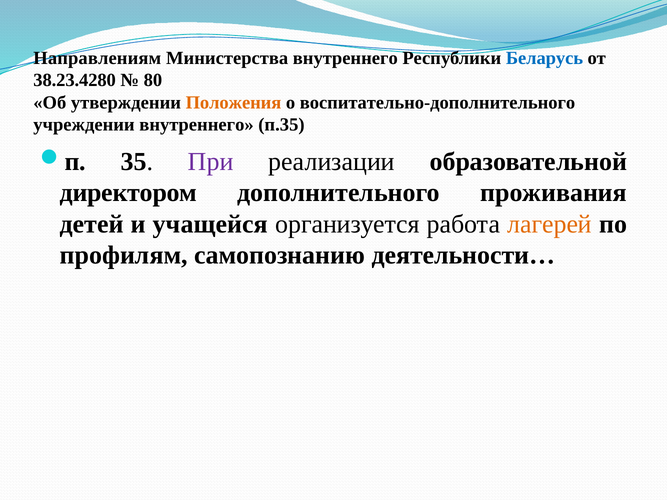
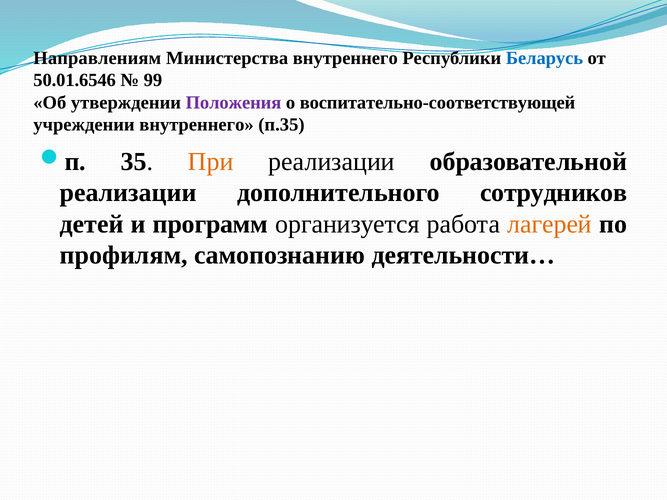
38.23.4280: 38.23.4280 -> 50.01.6546
80: 80 -> 99
Положения colour: orange -> purple
воспитательно-дополнительного: воспитательно-дополнительного -> воспитательно-соответствующей
При colour: purple -> orange
директором at (128, 193): директором -> реализации
проживания: проживания -> сотрудников
учащейся: учащейся -> программ
